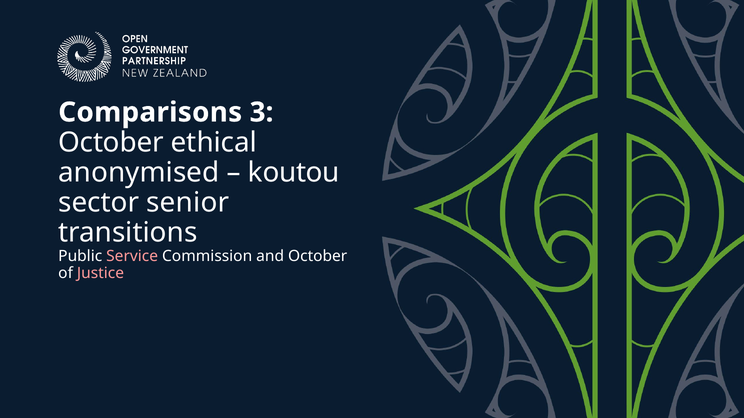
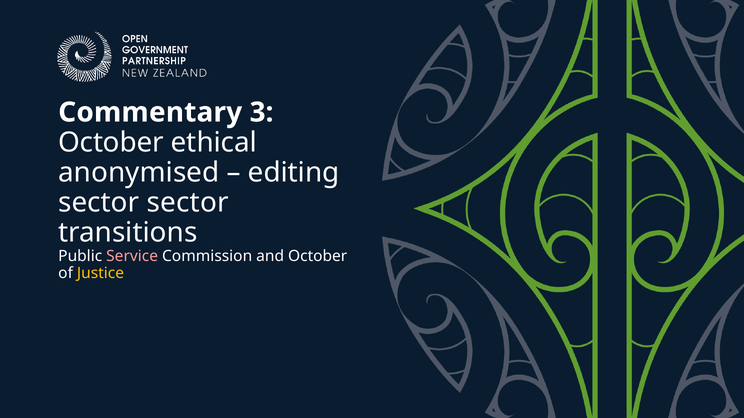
Comparisons: Comparisons -> Commentary
koutou: koutou -> editing
sector senior: senior -> sector
Justice colour: pink -> yellow
